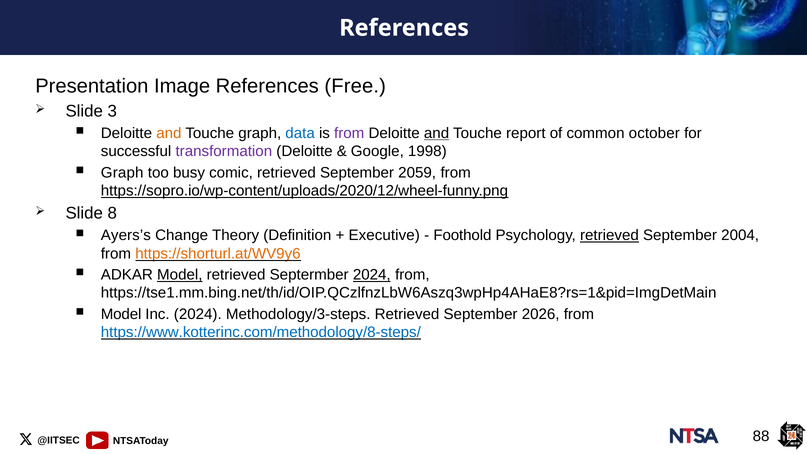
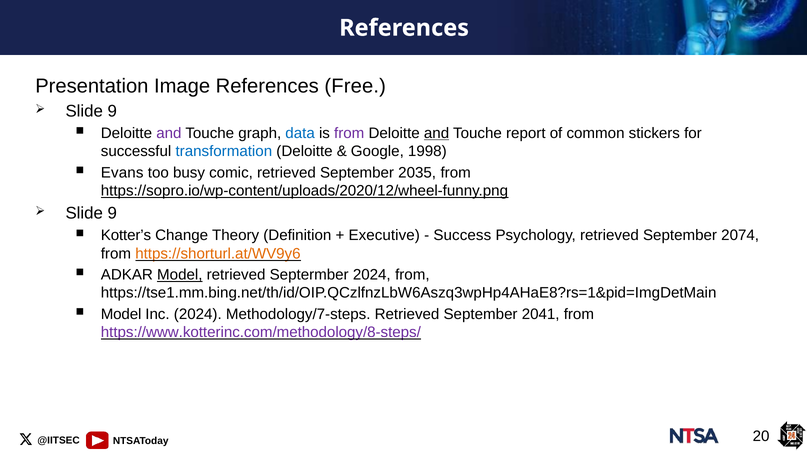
3 at (112, 111): 3 -> 9
and at (169, 133) colour: orange -> purple
october: october -> stickers
transformation colour: purple -> blue
Graph at (122, 173): Graph -> Evans
2059: 2059 -> 2035
8 at (112, 213): 8 -> 9
Ayers’s: Ayers’s -> Kotter’s
Foothold: Foothold -> Success
retrieved at (609, 235) underline: present -> none
2004: 2004 -> 2074
2024 at (372, 275) underline: present -> none
Methodology/3-steps: Methodology/3-steps -> Methodology/7-steps
2026: 2026 -> 2041
https://www.kotterinc.com/methodology/8-steps/ colour: blue -> purple
88: 88 -> 20
